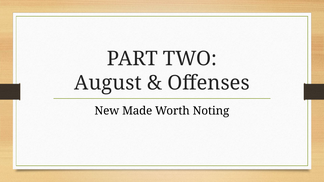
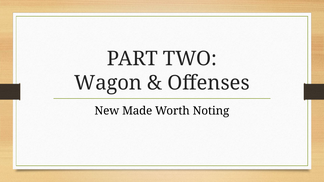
August: August -> Wagon
